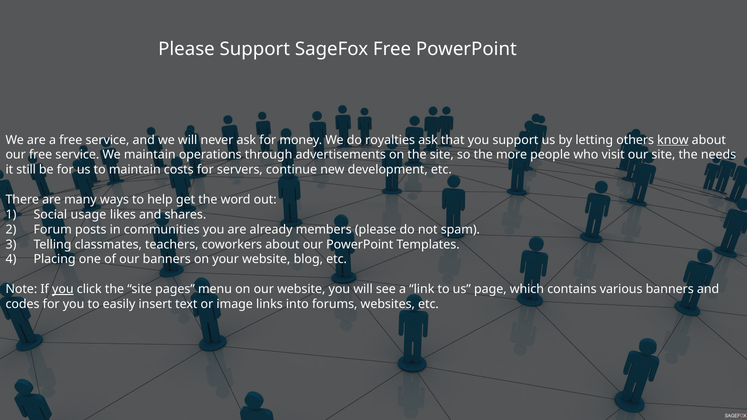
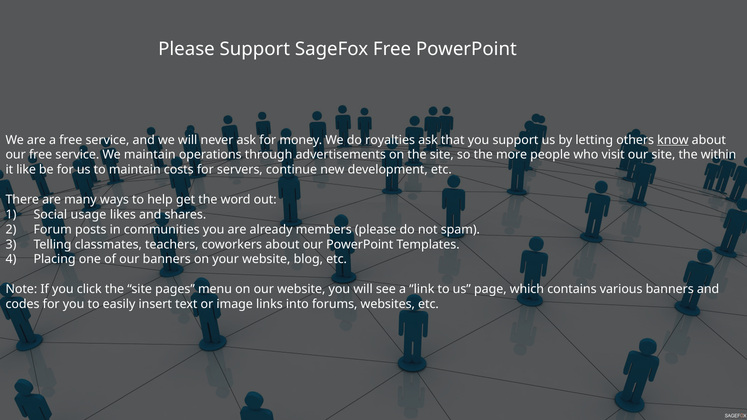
needs: needs -> within
still: still -> like
you at (63, 289) underline: present -> none
